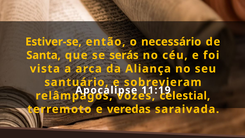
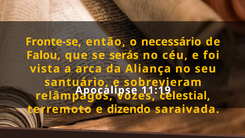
Estiver-se: Estiver-se -> Fronte-se
Santa: Santa -> Falou
veredas: veredas -> dizendo
